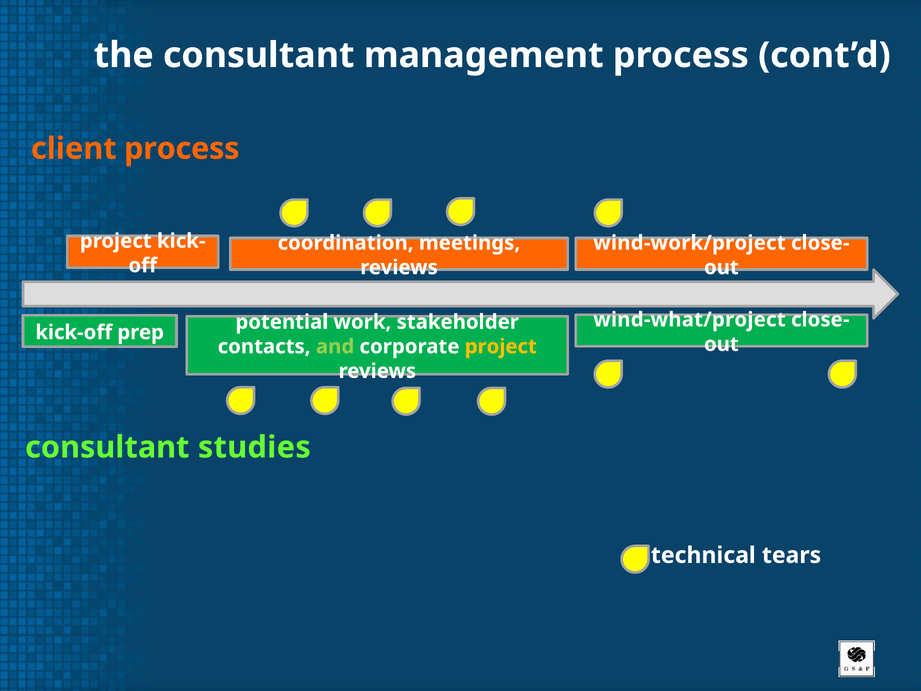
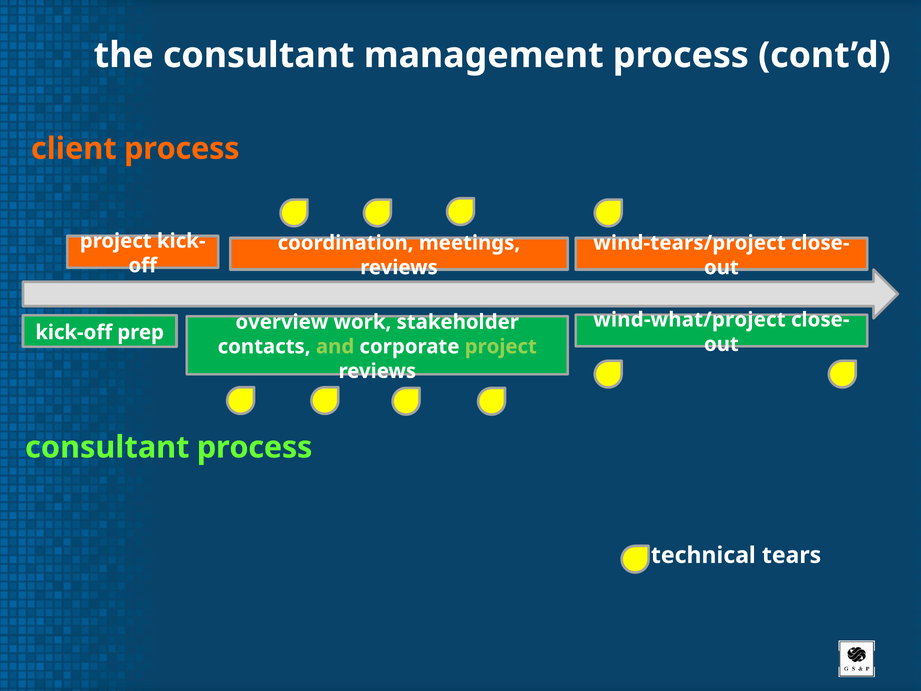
wind-work/project: wind-work/project -> wind-tears/project
potential: potential -> overview
project at (501, 346) colour: yellow -> light green
consultant studies: studies -> process
